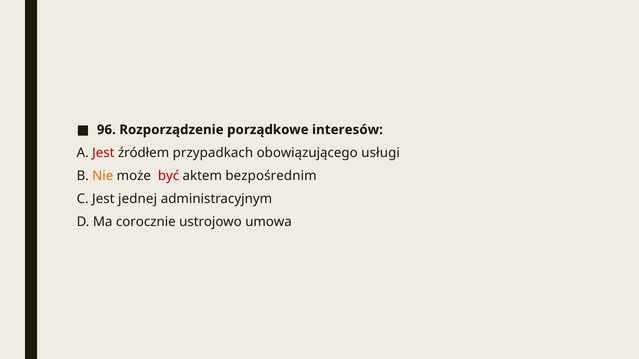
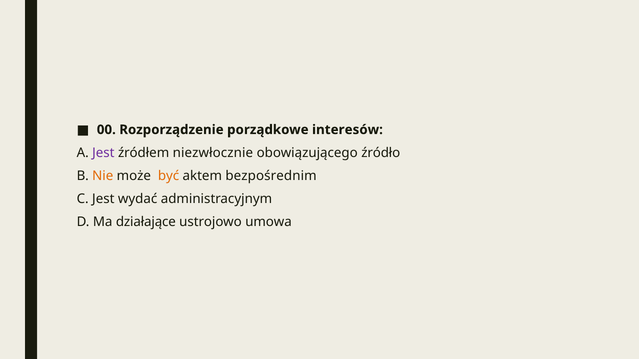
96: 96 -> 00
Jest at (103, 153) colour: red -> purple
przypadkach: przypadkach -> niezwłocznie
usługi: usługi -> źródło
być colour: red -> orange
jednej: jednej -> wydać
corocznie: corocznie -> działające
